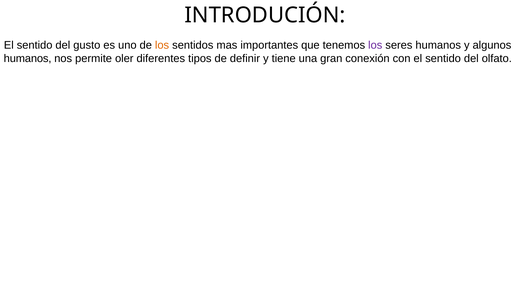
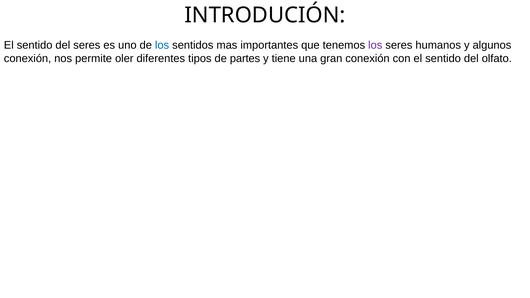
del gusto: gusto -> seres
los at (162, 45) colour: orange -> blue
humanos at (28, 59): humanos -> conexión
definir: definir -> partes
